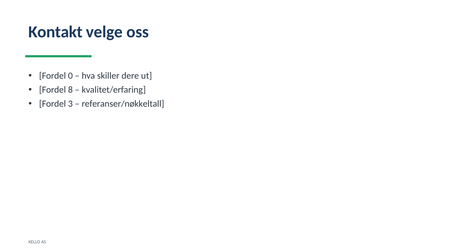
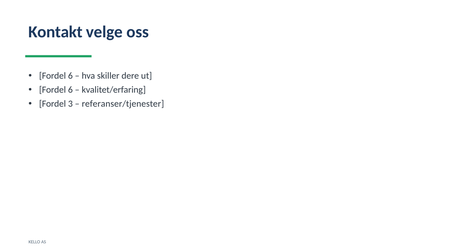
0 at (70, 76): 0 -> 6
8 at (70, 90): 8 -> 6
referanser/nøkkeltall: referanser/nøkkeltall -> referanser/tjenester
